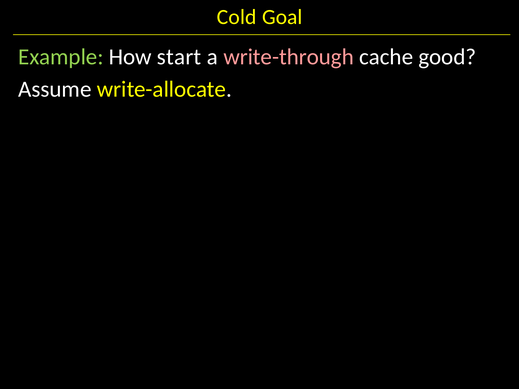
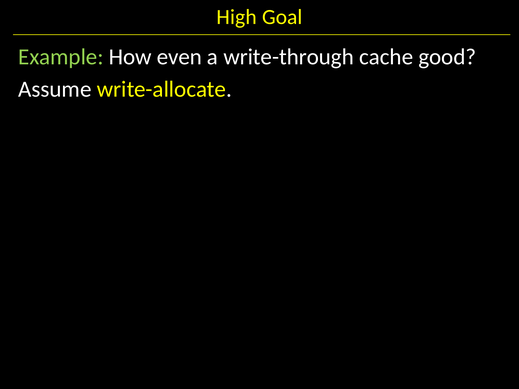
Cold: Cold -> High
start: start -> even
write-through colour: pink -> white
